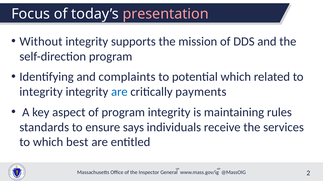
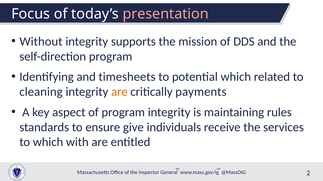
complaints: complaints -> timesheets
integrity at (41, 92): integrity -> cleaning
are at (119, 92) colour: blue -> orange
says: says -> give
best: best -> with
